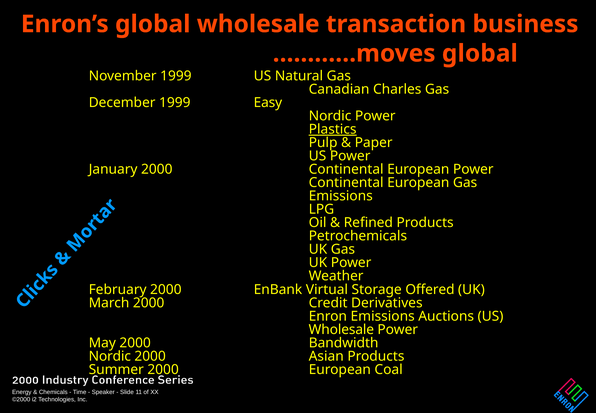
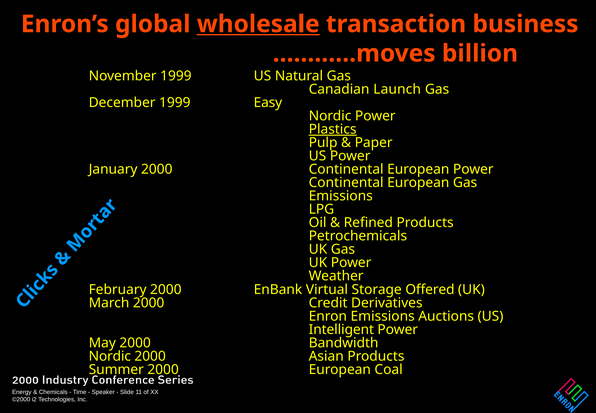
wholesale at (258, 24) underline: none -> present
….……..moves global: global -> billion
Charles: Charles -> Launch
Wholesale at (341, 329): Wholesale -> Intelligent
